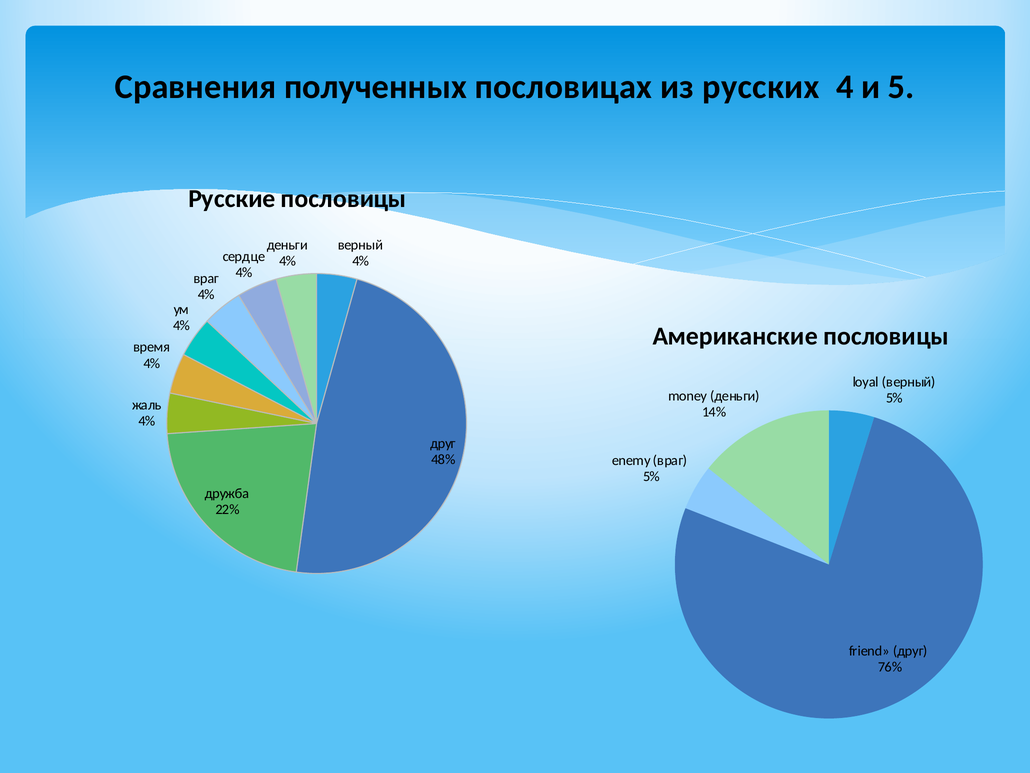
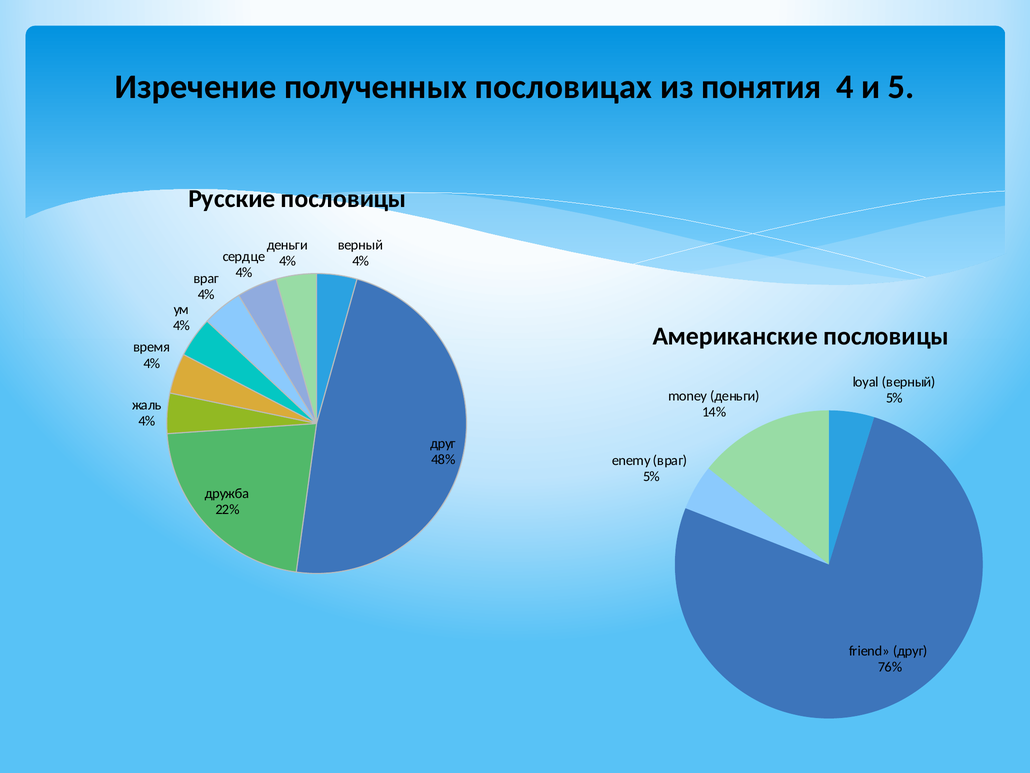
Сравнения: Сравнения -> Изречение
русских: русских -> понятия
